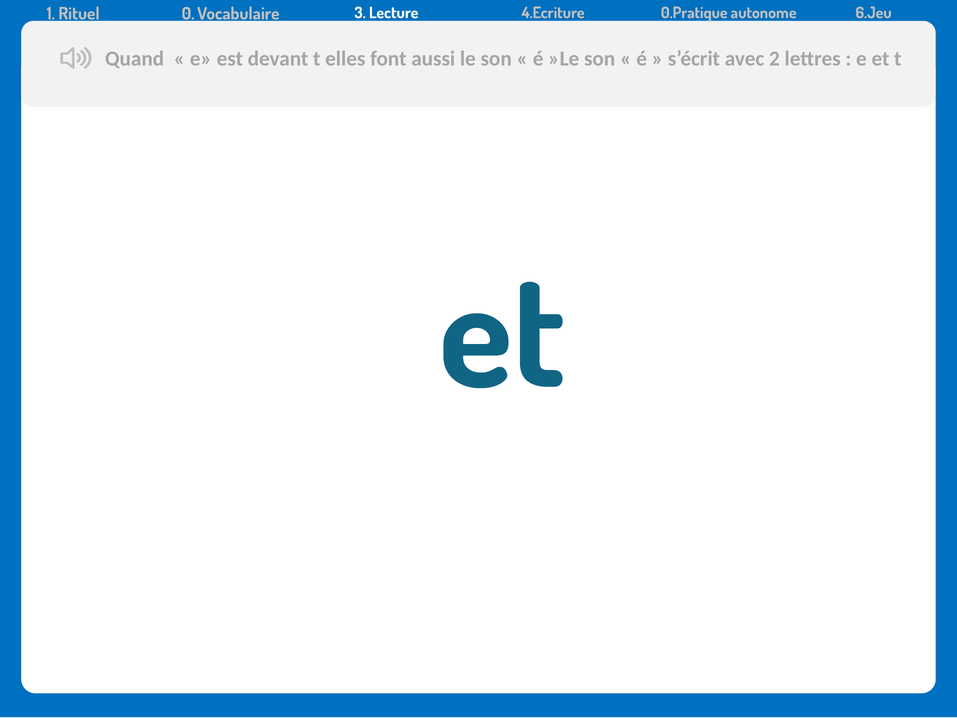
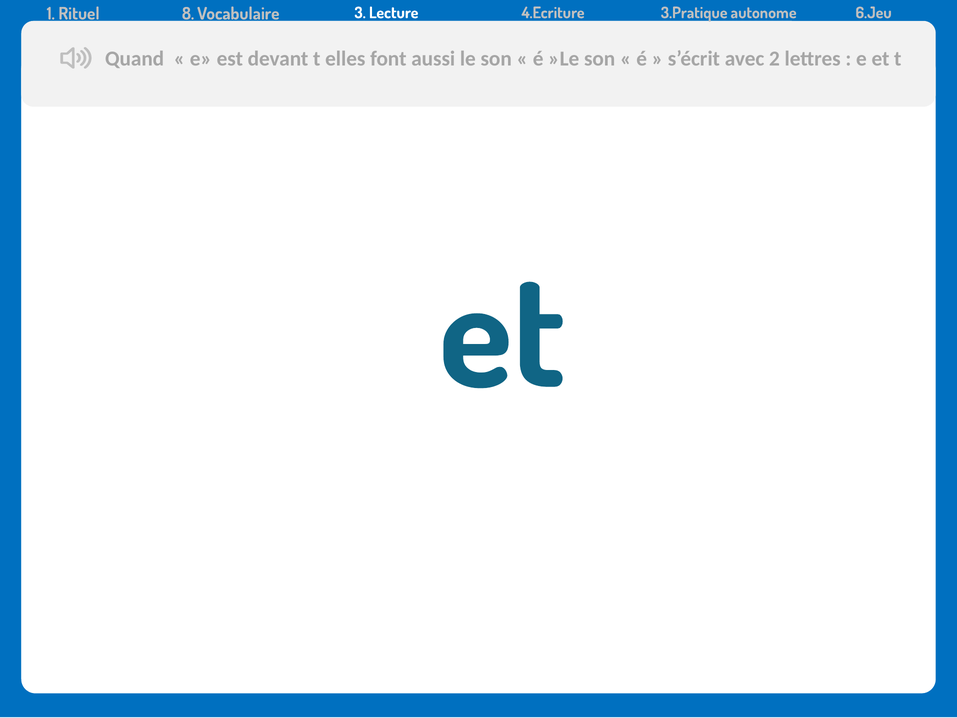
0: 0 -> 8
0.Pratique: 0.Pratique -> 3.Pratique
